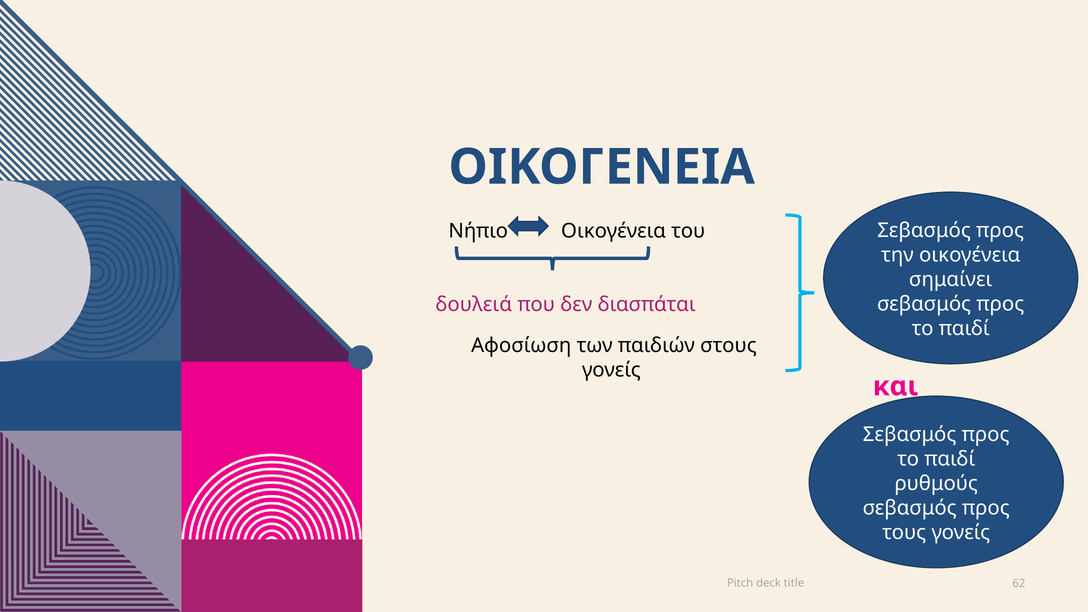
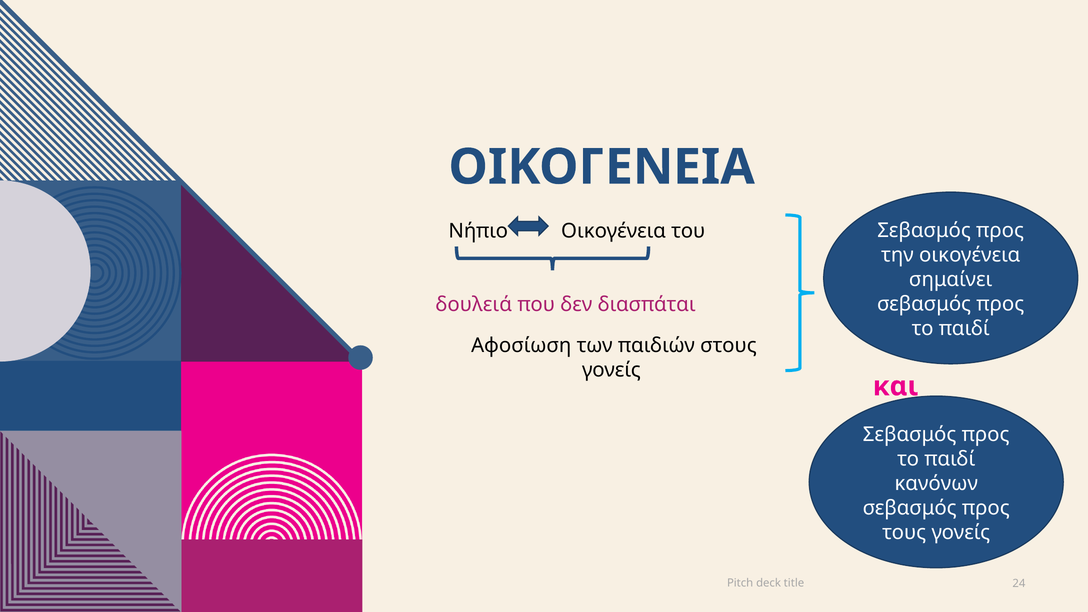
ρυθμούς: ρυθμούς -> κανόνων
62: 62 -> 24
